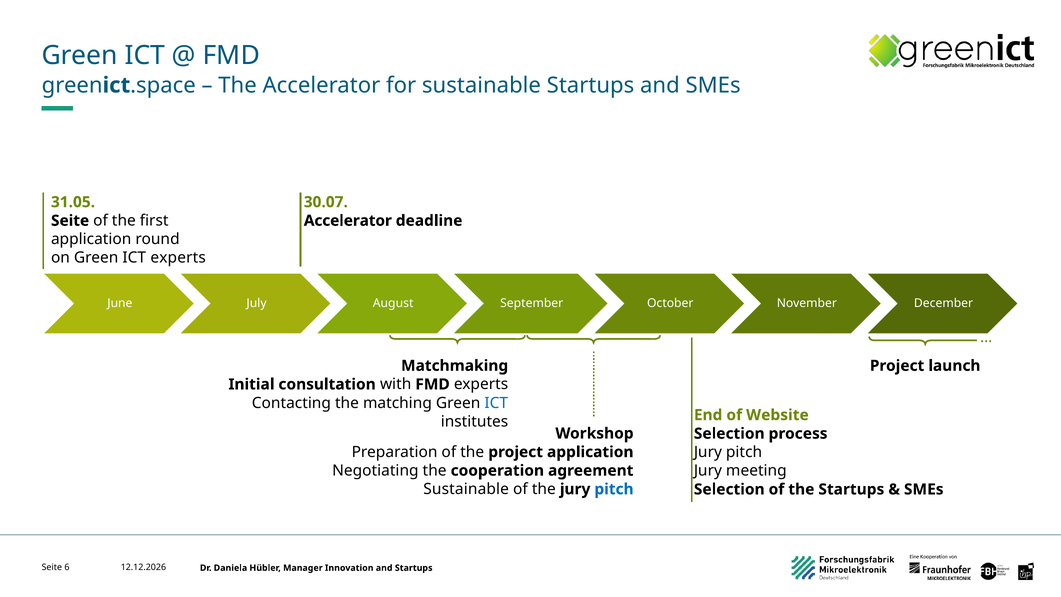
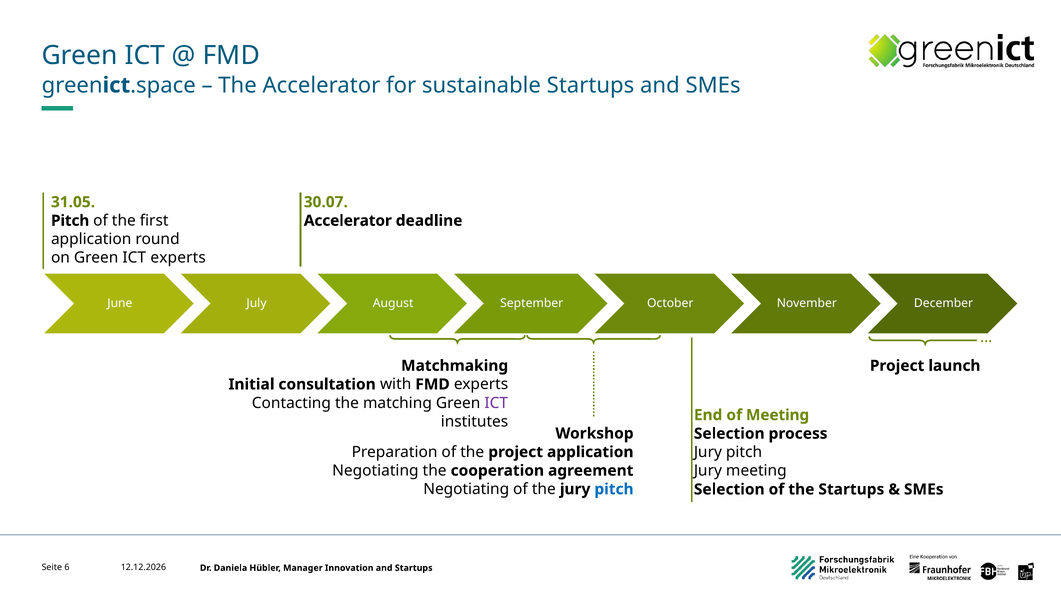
Seite at (70, 221): Seite -> Pitch
ICT at (496, 403) colour: blue -> purple
of Website: Website -> Meeting
Sustainable at (466, 489): Sustainable -> Negotiating
